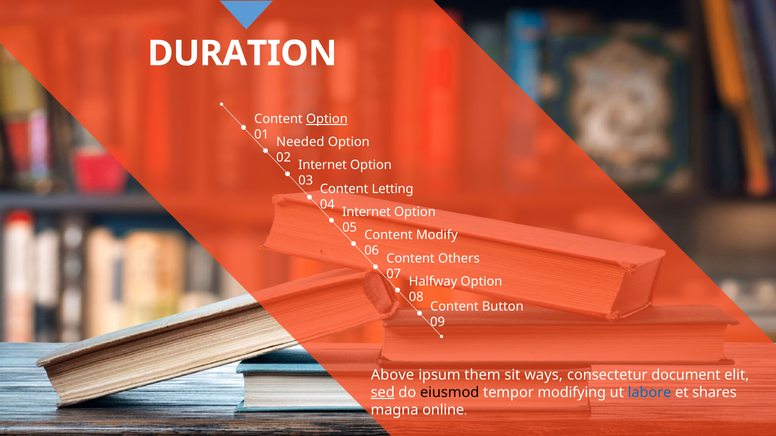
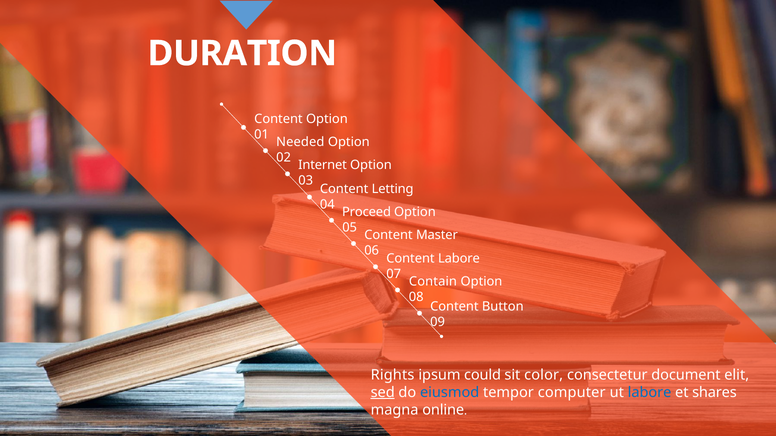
Option at (327, 119) underline: present -> none
Internet at (367, 212): Internet -> Proceed
Modify: Modify -> Master
Content Others: Others -> Labore
Halfway: Halfway -> Contain
Above: Above -> Rights
them: them -> could
ways: ways -> color
eiusmod colour: black -> blue
modifying: modifying -> computer
